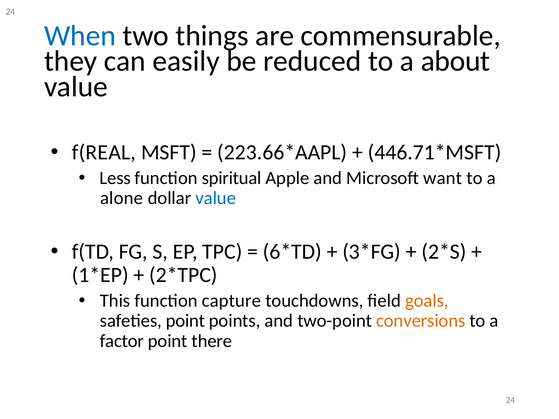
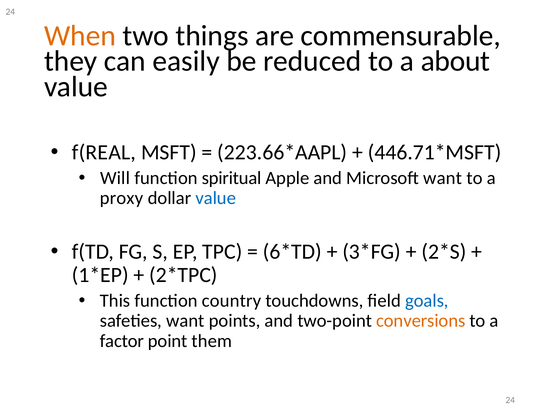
When colour: blue -> orange
Less: Less -> Will
alone: alone -> proxy
capture: capture -> country
goals colour: orange -> blue
safeties point: point -> want
there: there -> them
